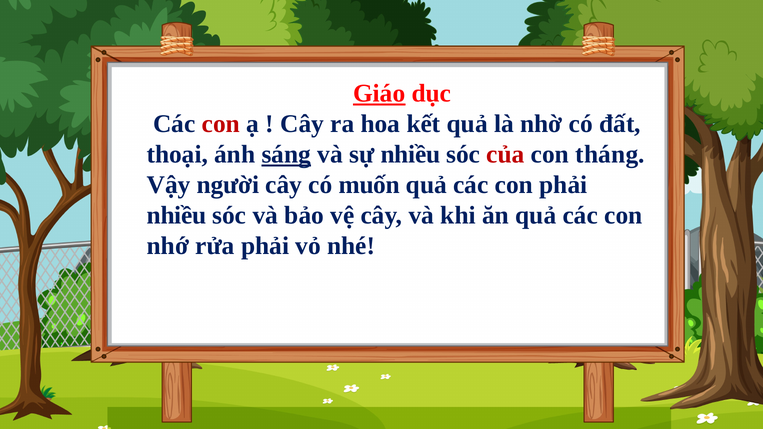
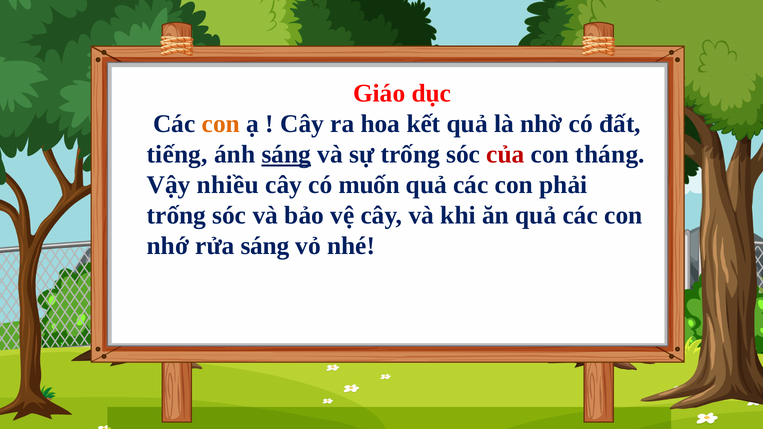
Giáo underline: present -> none
con at (221, 124) colour: red -> orange
thoại: thoại -> tiếng
sự nhiều: nhiều -> trống
người: người -> nhiều
nhiều at (177, 216): nhiều -> trống
rửa phải: phải -> sáng
